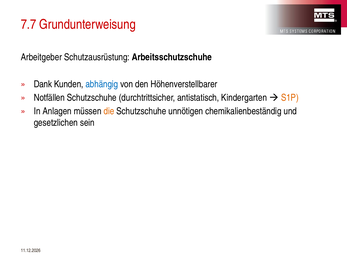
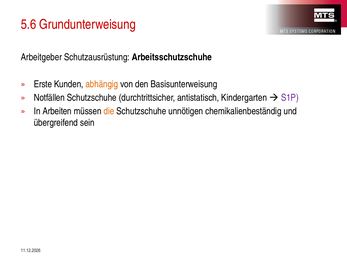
7.7: 7.7 -> 5.6
Dank: Dank -> Erste
abhängig colour: blue -> orange
Höhenverstellbarer: Höhenverstellbarer -> Basisunterweisung
S1P colour: orange -> purple
Anlagen: Anlagen -> Arbeiten
gesetzlichen: gesetzlichen -> übergreifend
